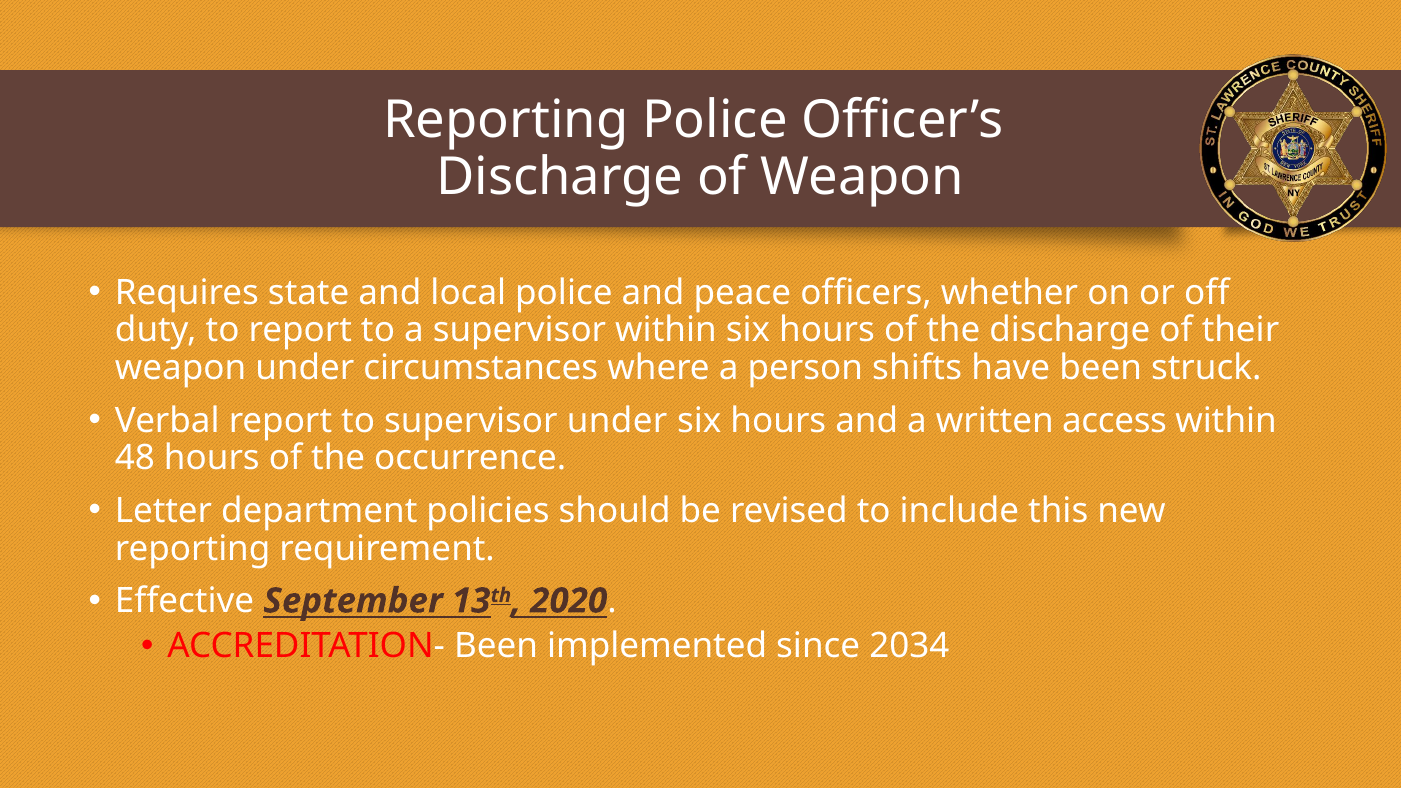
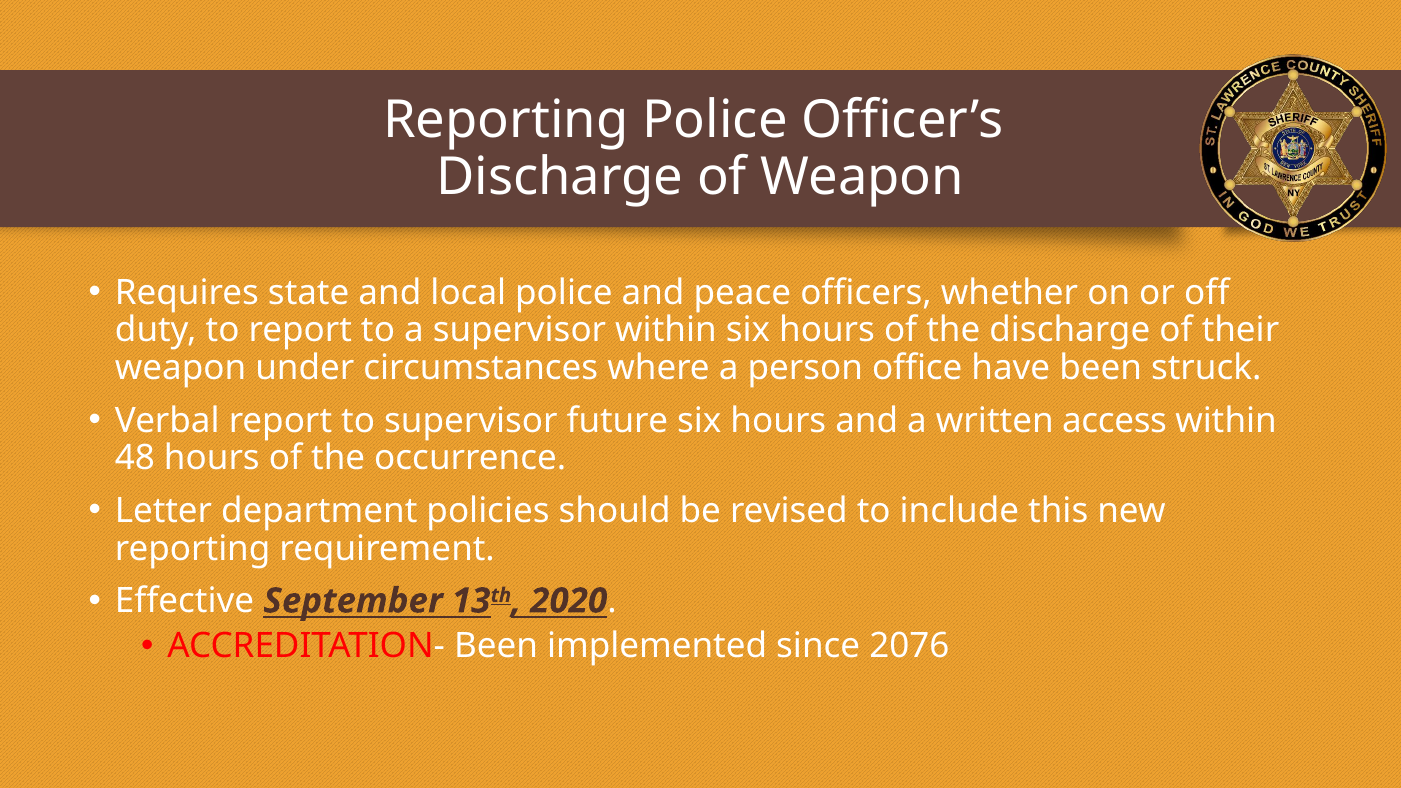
shifts: shifts -> office
supervisor under: under -> future
2034: 2034 -> 2076
